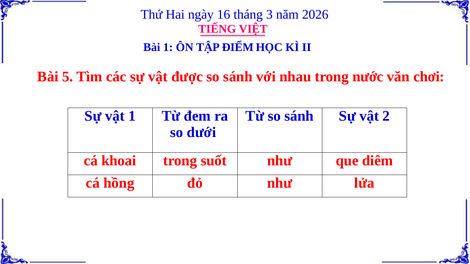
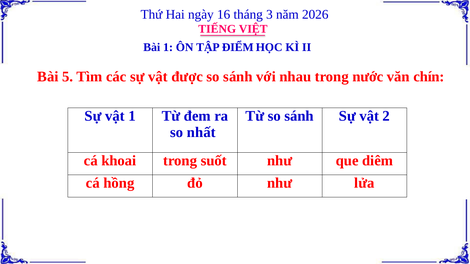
chơi: chơi -> chín
dưới: dưới -> nhất
